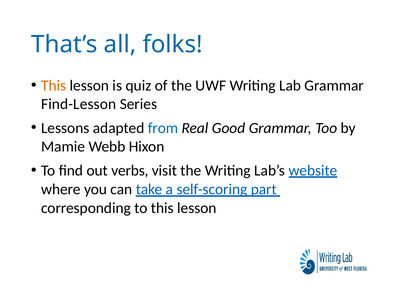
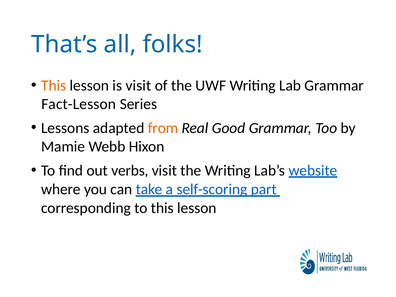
is quiz: quiz -> visit
Find-Lesson: Find-Lesson -> Fact-Lesson
from colour: blue -> orange
